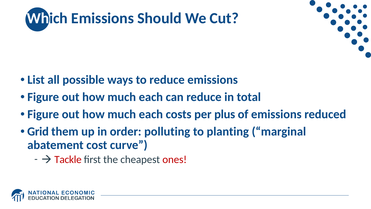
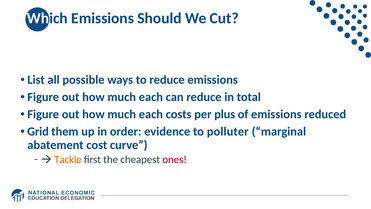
polluting: polluting -> evidence
planting: planting -> polluter
Tackle colour: red -> orange
